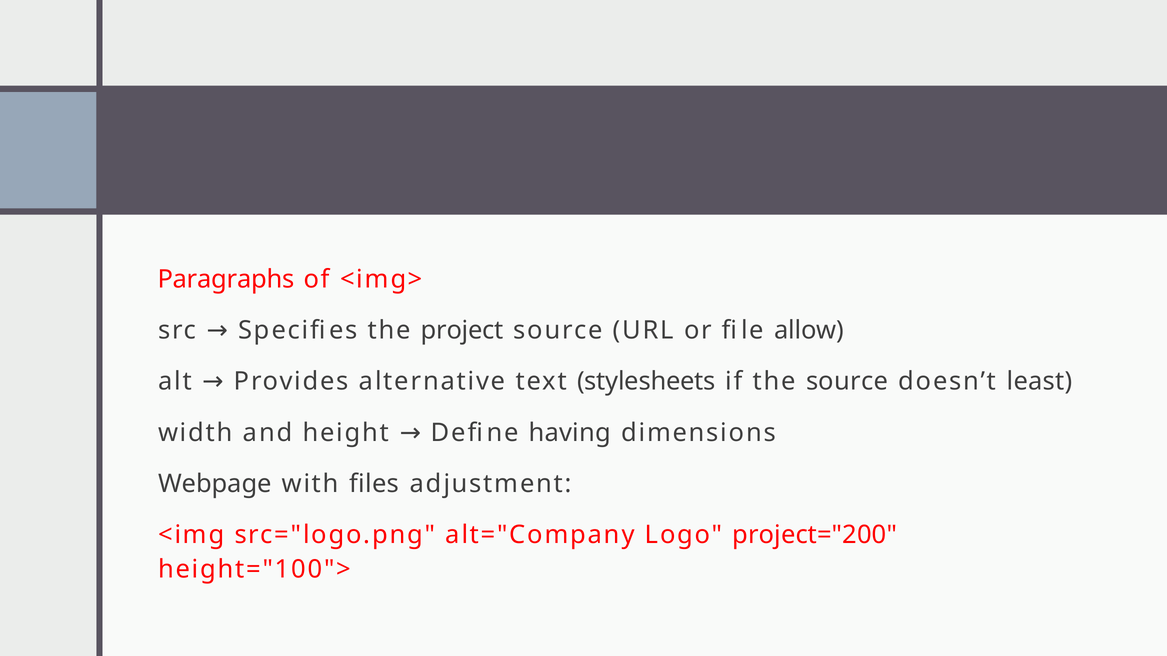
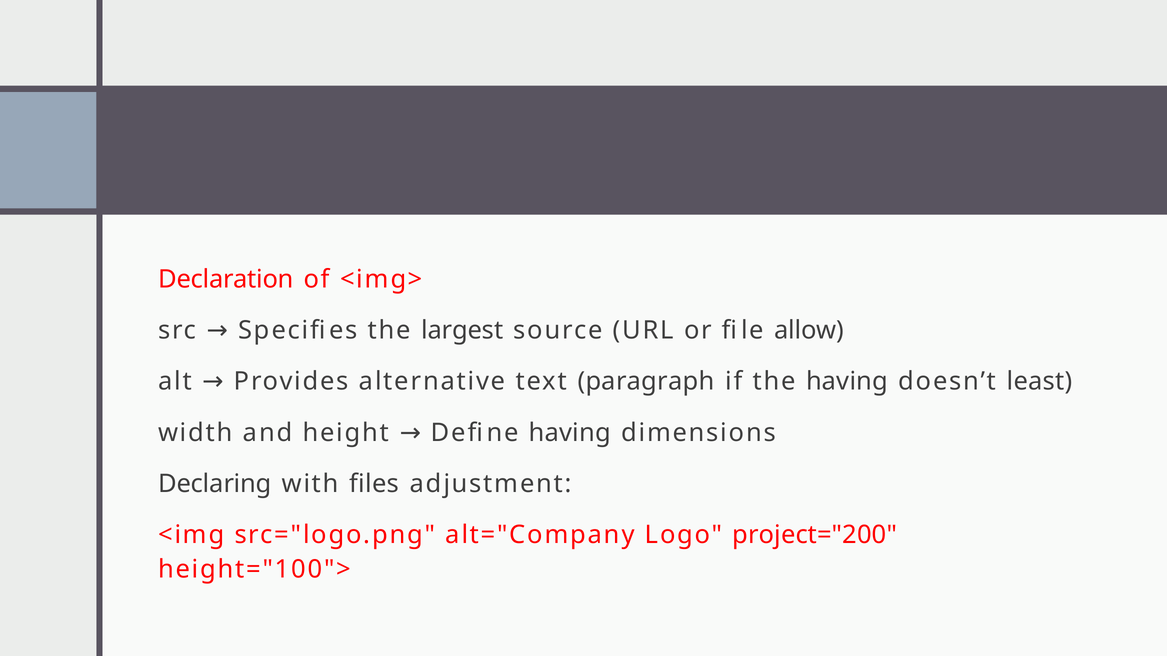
Paragraphs: Paragraphs -> Declaration
project: project -> largest
stylesheets: stylesheets -> paragraph
the source: source -> having
Webpage: Webpage -> Declaring
